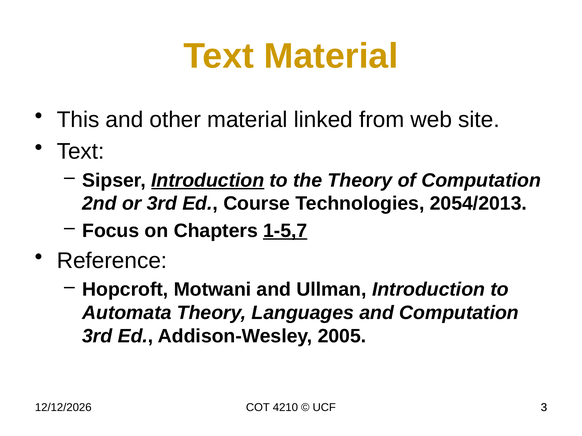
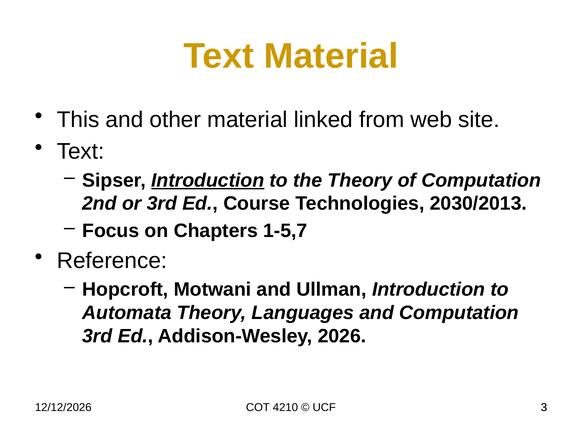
2054/2013: 2054/2013 -> 2030/2013
1-5,7 underline: present -> none
2005: 2005 -> 2026
